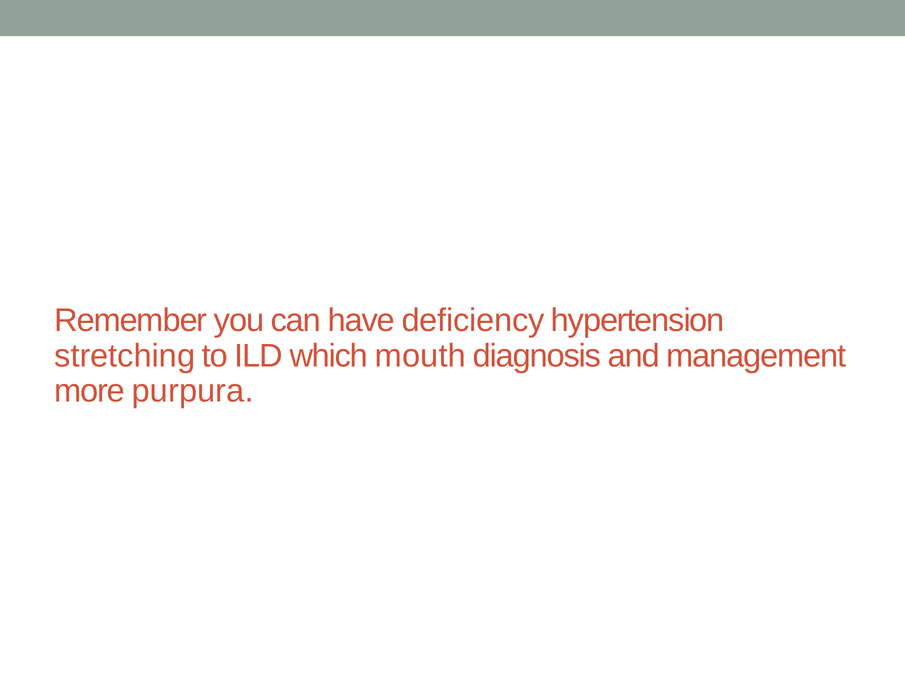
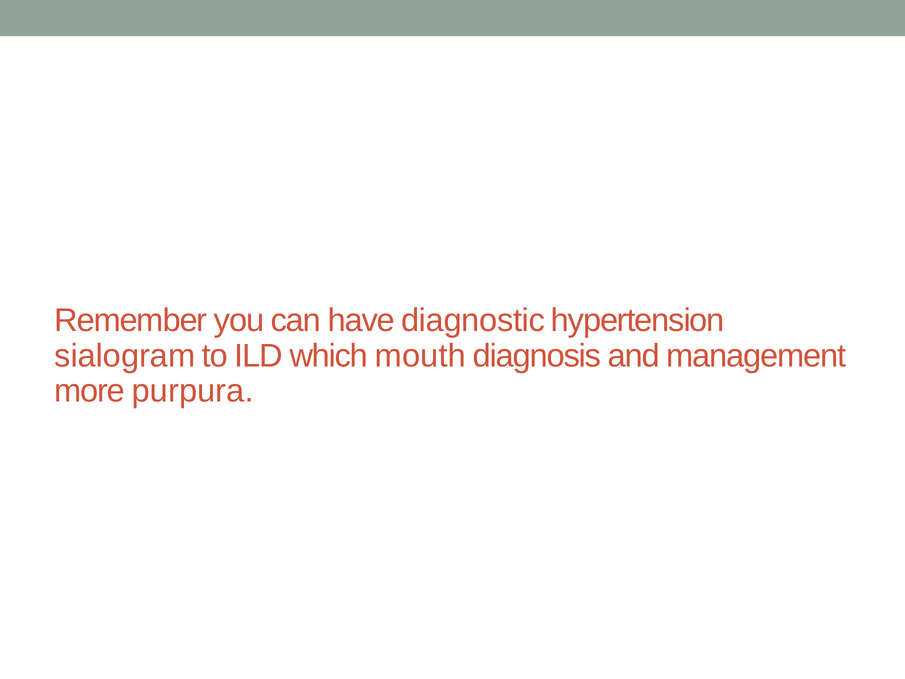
deficiency: deficiency -> diagnostic
stretching: stretching -> sialogram
